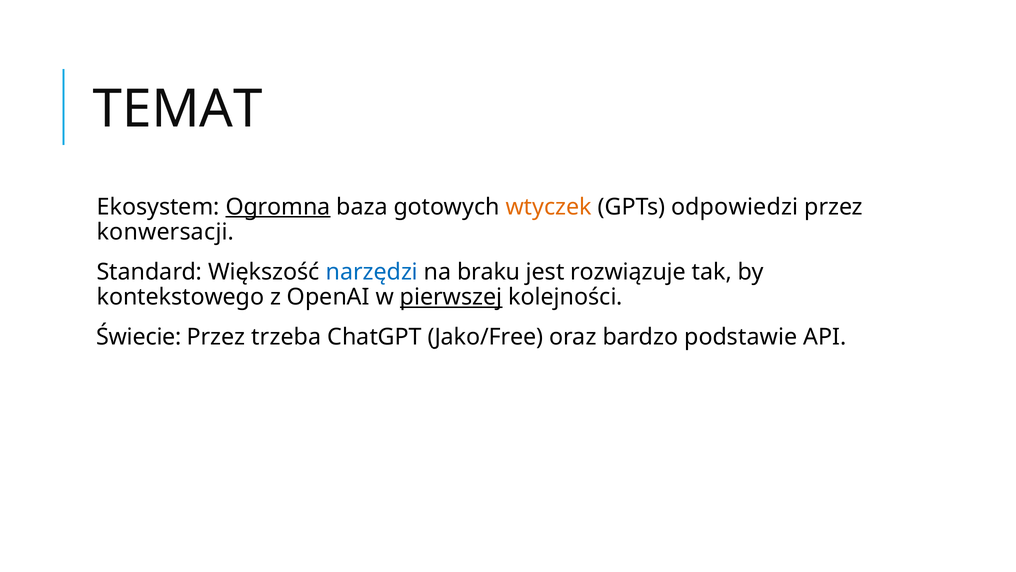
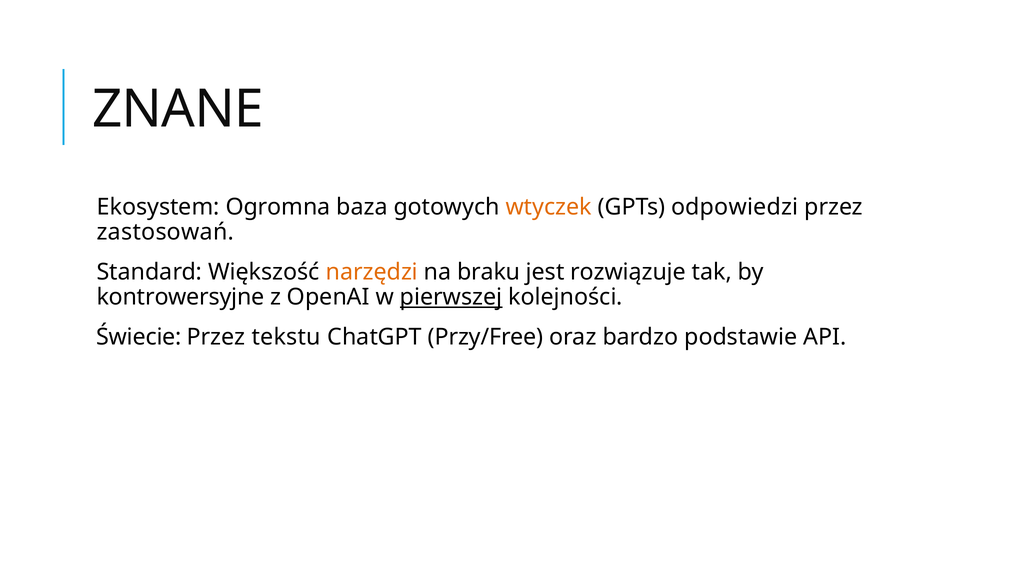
TEMAT: TEMAT -> ZNANE
Ogromna underline: present -> none
konwersacji: konwersacji -> zastosowań
narzędzi colour: blue -> orange
kontekstowego: kontekstowego -> kontrowersyjne
trzeba: trzeba -> tekstu
Jako/Free: Jako/Free -> Przy/Free
